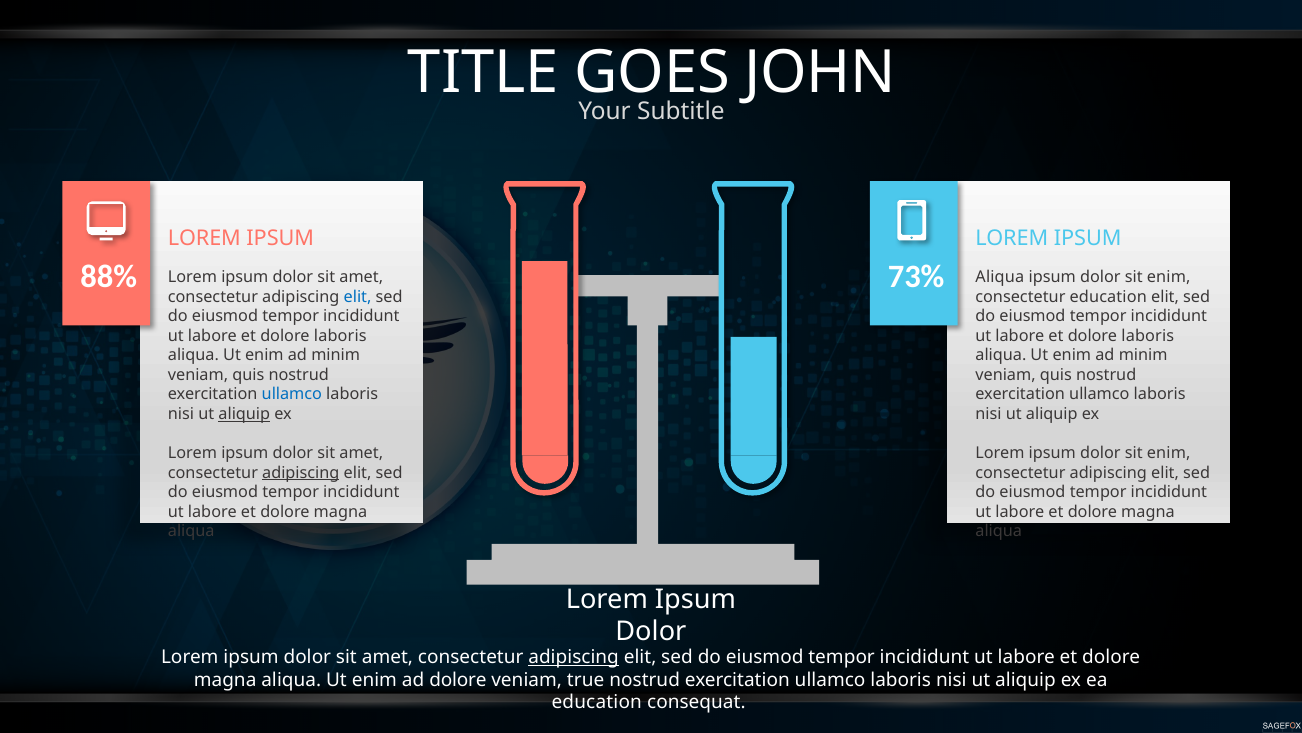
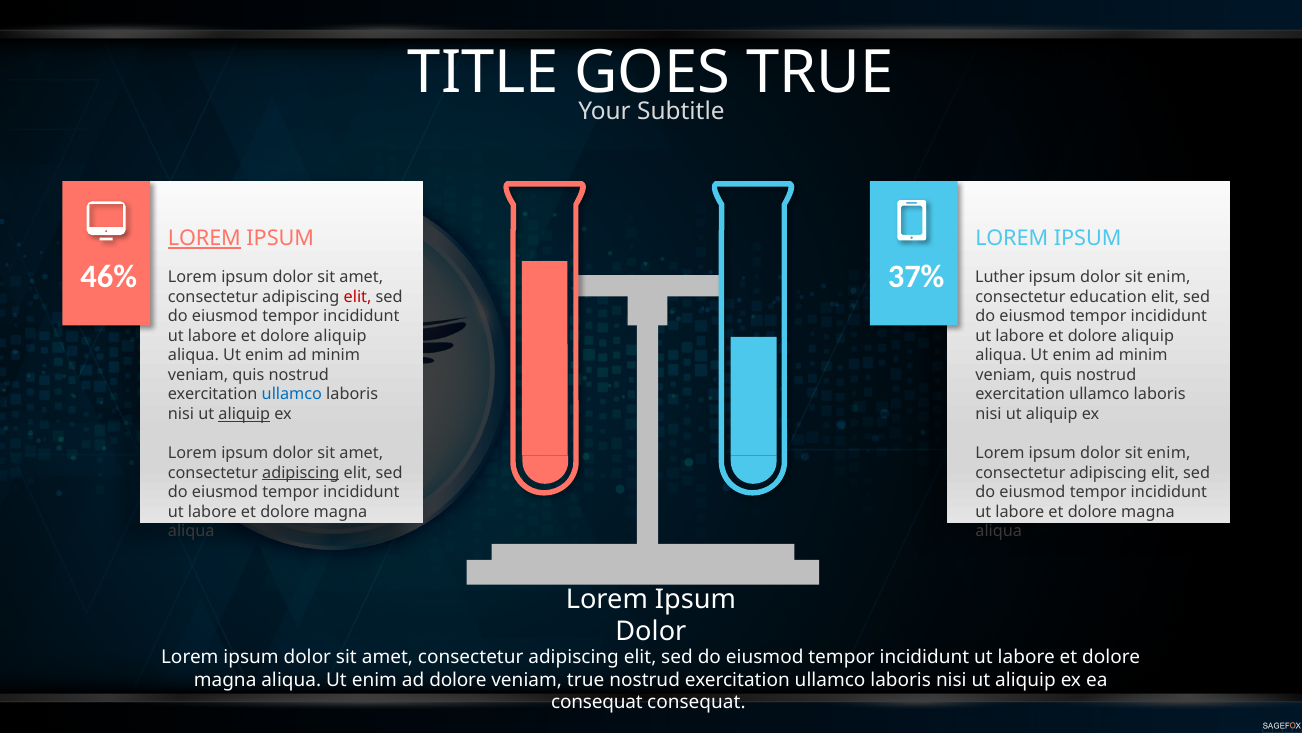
JOHN at (820, 72): JOHN -> TRUE
LOREM at (204, 238) underline: none -> present
88%: 88% -> 46%
73%: 73% -> 37%
Aliqua at (1000, 277): Aliqua -> Luther
elit at (358, 296) colour: blue -> red
laboris at (340, 336): laboris -> aliquip
laboris at (1148, 336): laboris -> aliquip
adipiscing at (574, 656) underline: present -> none
education at (597, 702): education -> consequat
